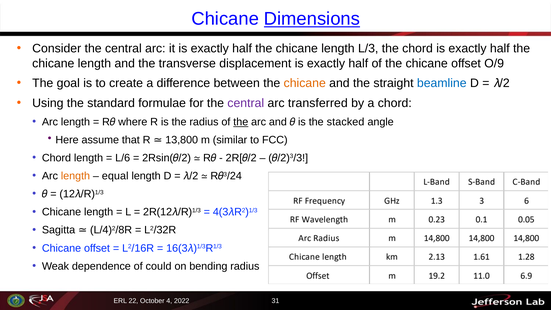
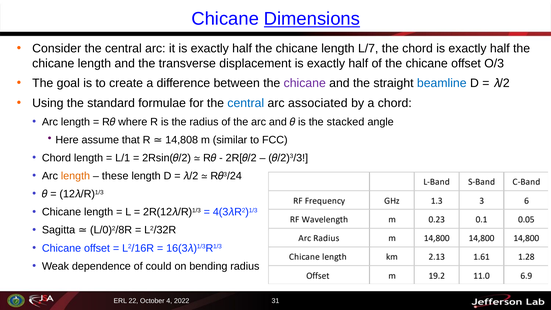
L/3: L/3 -> L/7
O/9: O/9 -> O/3
chicane at (305, 83) colour: orange -> purple
central at (246, 103) colour: purple -> blue
transferred: transferred -> associated
the at (241, 122) underline: present -> none
13,800: 13,800 -> 14,808
L/6: L/6 -> L/1
equal: equal -> these
L/4: L/4 -> L/0
